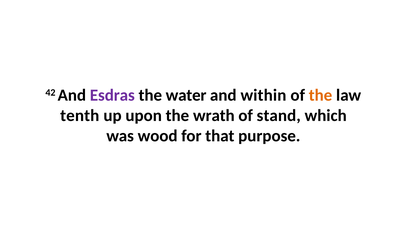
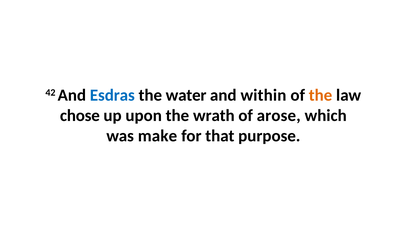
Esdras colour: purple -> blue
tenth: tenth -> chose
stand: stand -> arose
wood: wood -> make
